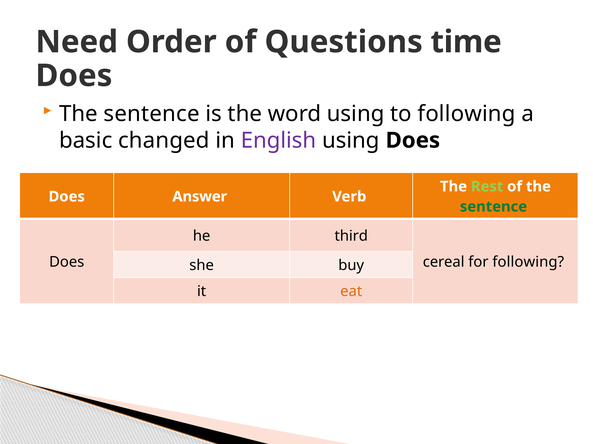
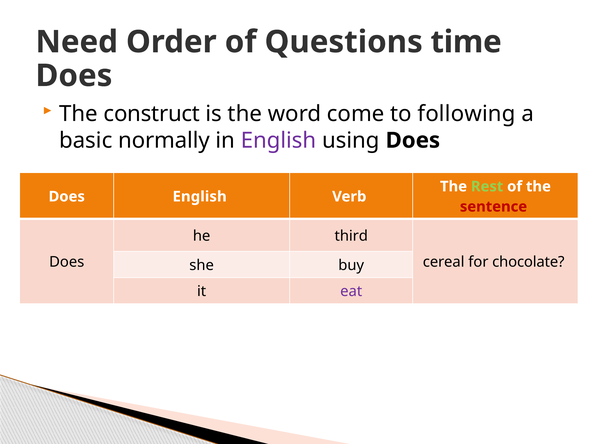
sentence at (152, 114): sentence -> construct
word using: using -> come
changed: changed -> normally
Does Answer: Answer -> English
sentence at (494, 207) colour: green -> red
for following: following -> chocolate
eat colour: orange -> purple
